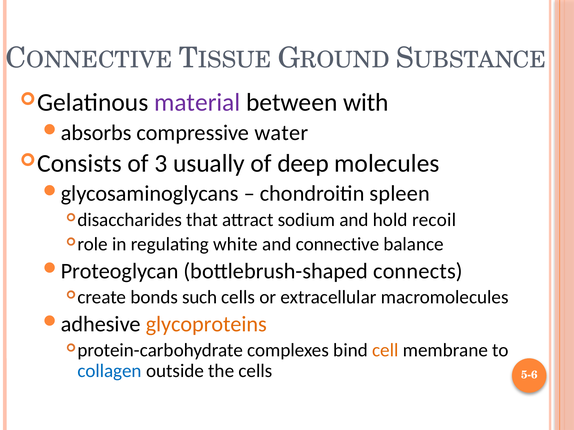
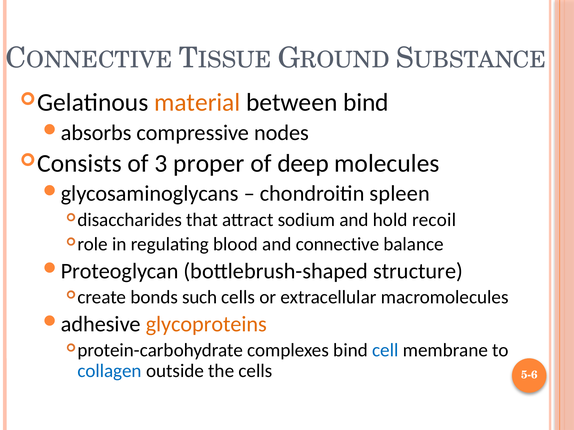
material colour: purple -> orange
between with: with -> bind
water: water -> nodes
usually: usually -> proper
white: white -> blood
connects: connects -> structure
cell colour: orange -> blue
